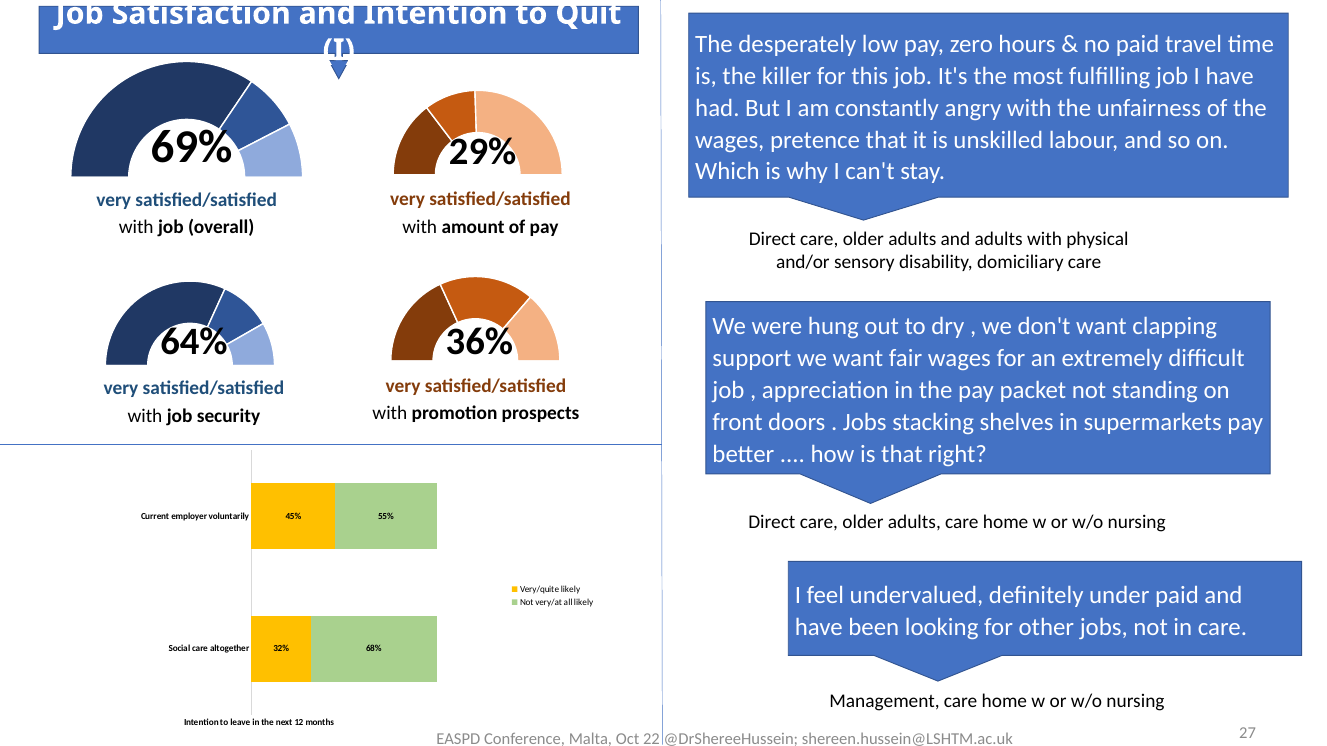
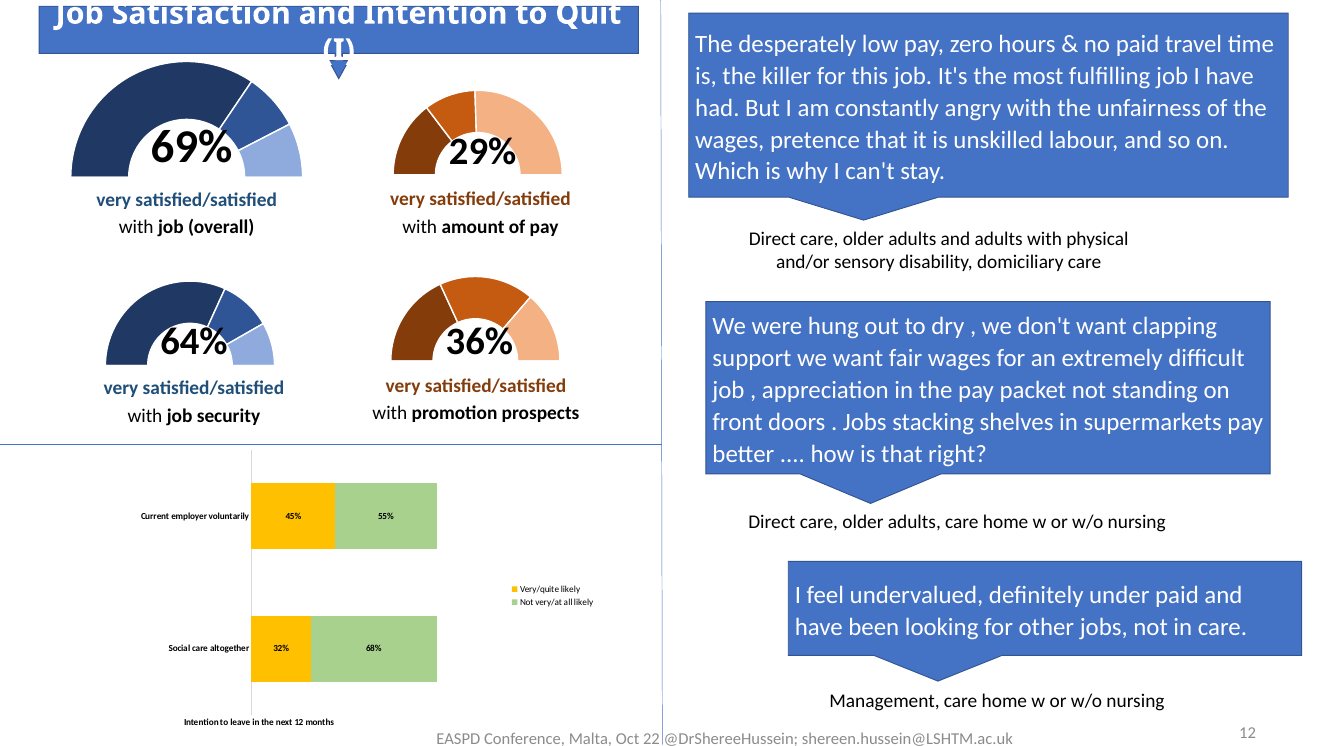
27 at (1248, 733): 27 -> 12
